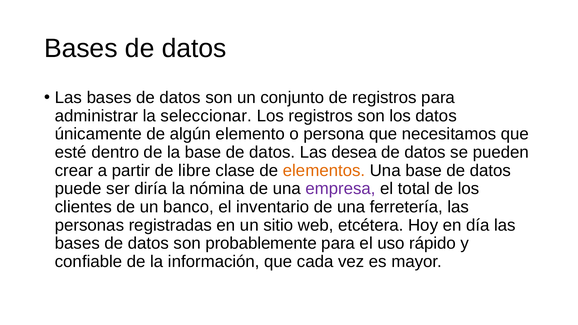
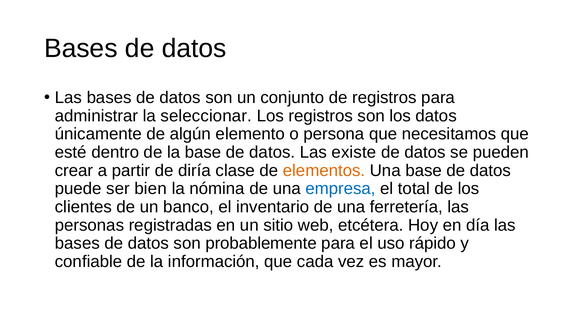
desea: desea -> existe
libre: libre -> diría
diría: diría -> bien
empresa colour: purple -> blue
